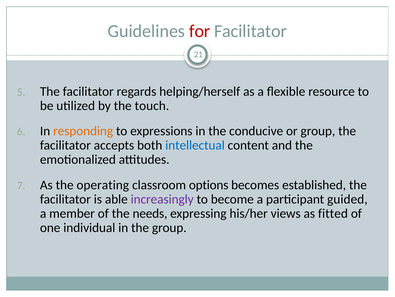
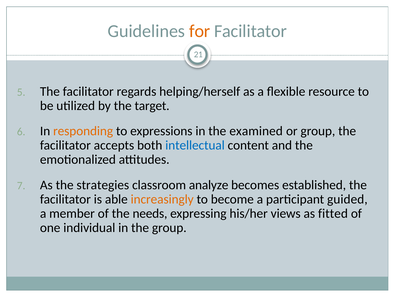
for colour: red -> orange
touch: touch -> target
conducive: conducive -> examined
operating: operating -> strategies
options: options -> analyze
increasingly colour: purple -> orange
